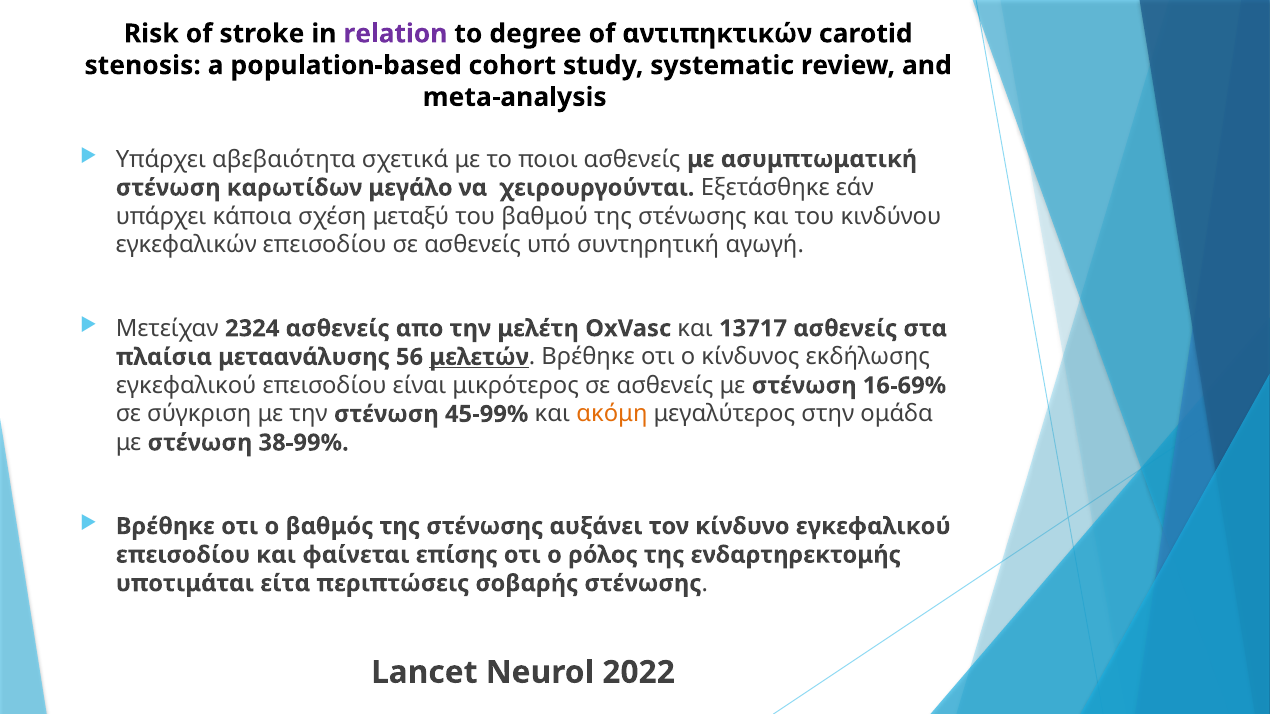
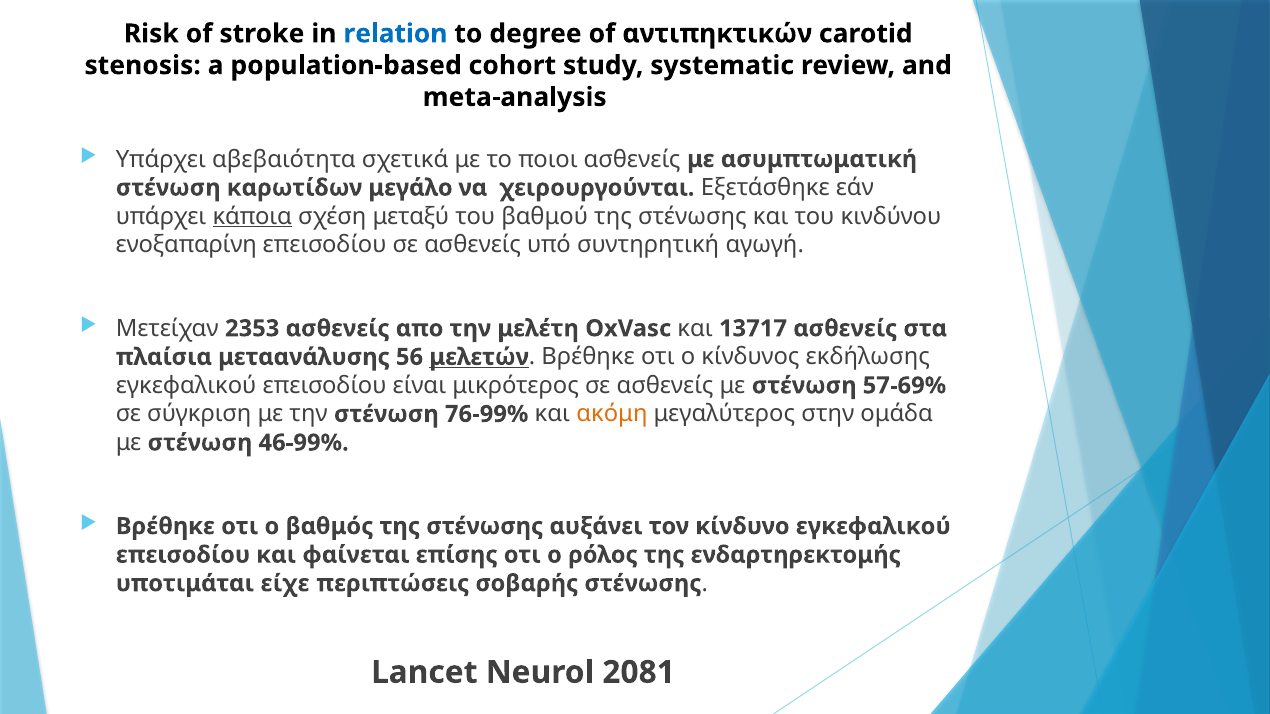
relation colour: purple -> blue
κάποια underline: none -> present
εγκεφαλικών: εγκεφαλικών -> ενοξαπαρίνη
2324: 2324 -> 2353
16-69%: 16-69% -> 57-69%
45-99%: 45-99% -> 76-99%
38-99%: 38-99% -> 46-99%
είτα: είτα -> είχε
2022: 2022 -> 2081
